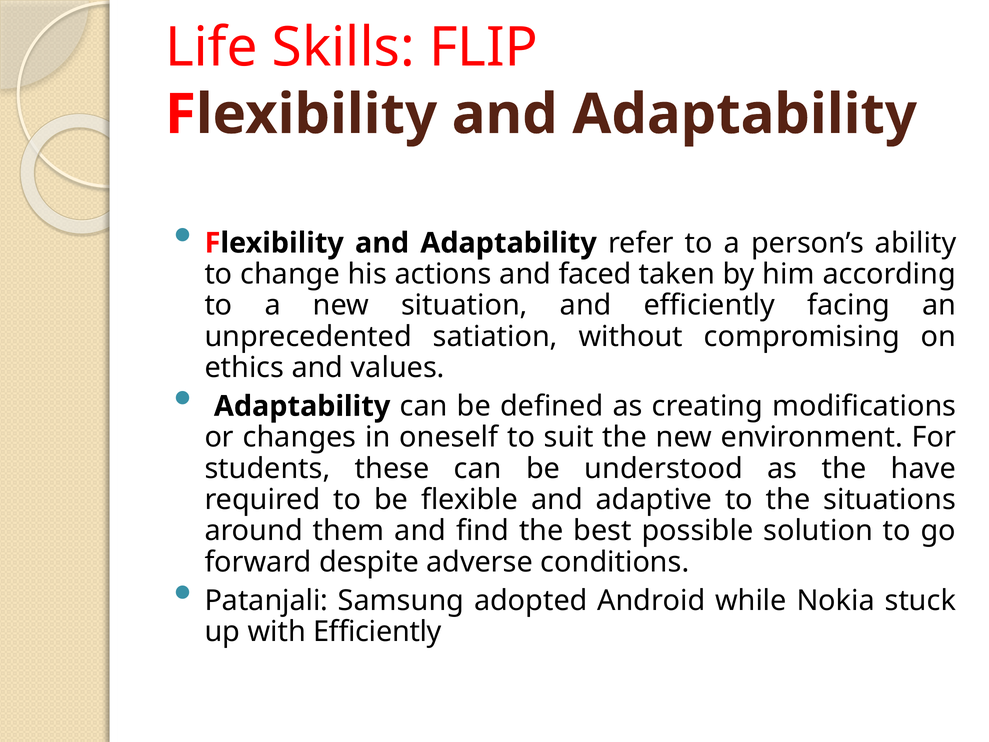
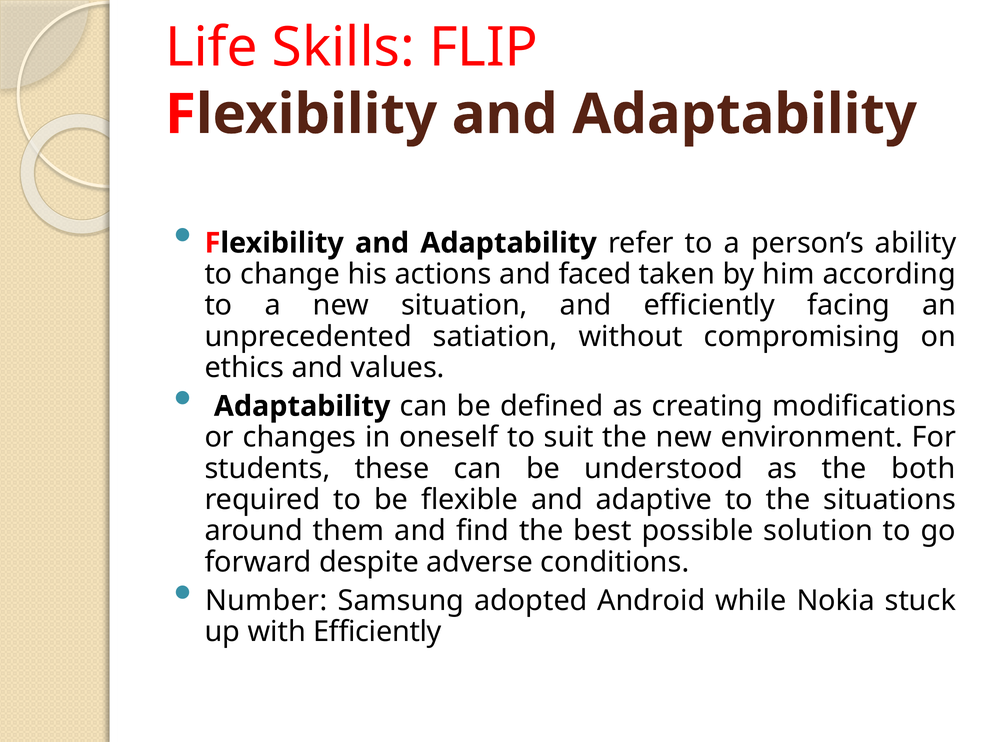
have: have -> both
Patanjali: Patanjali -> Number
